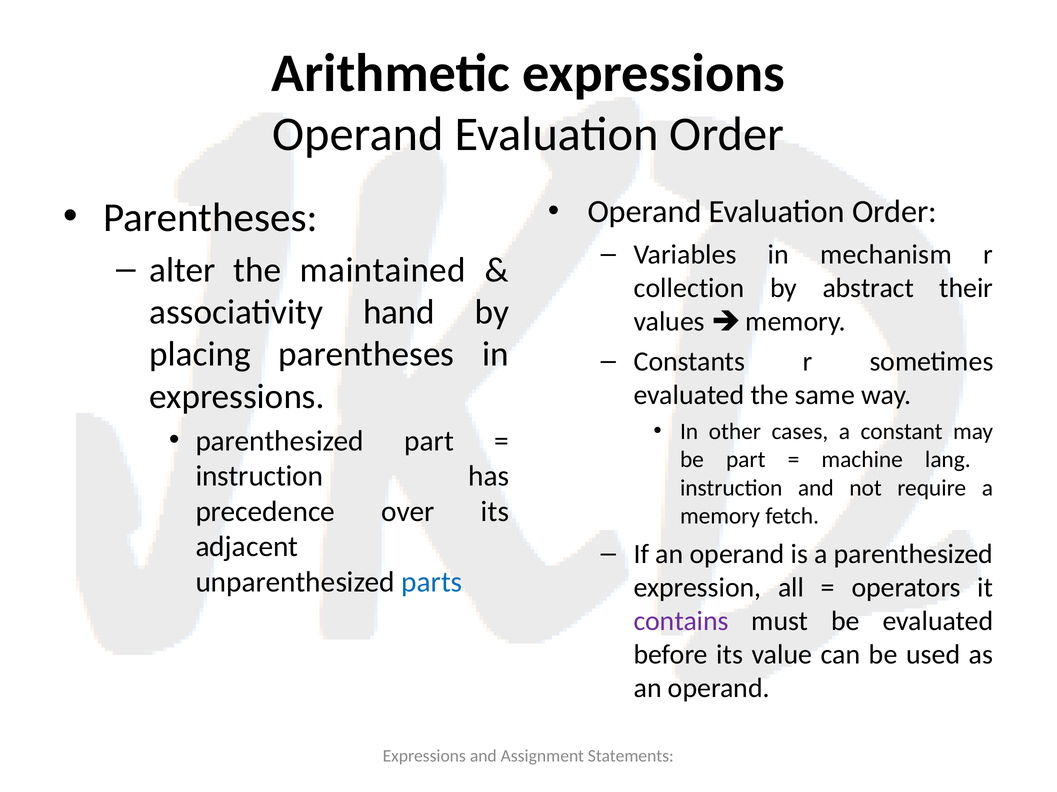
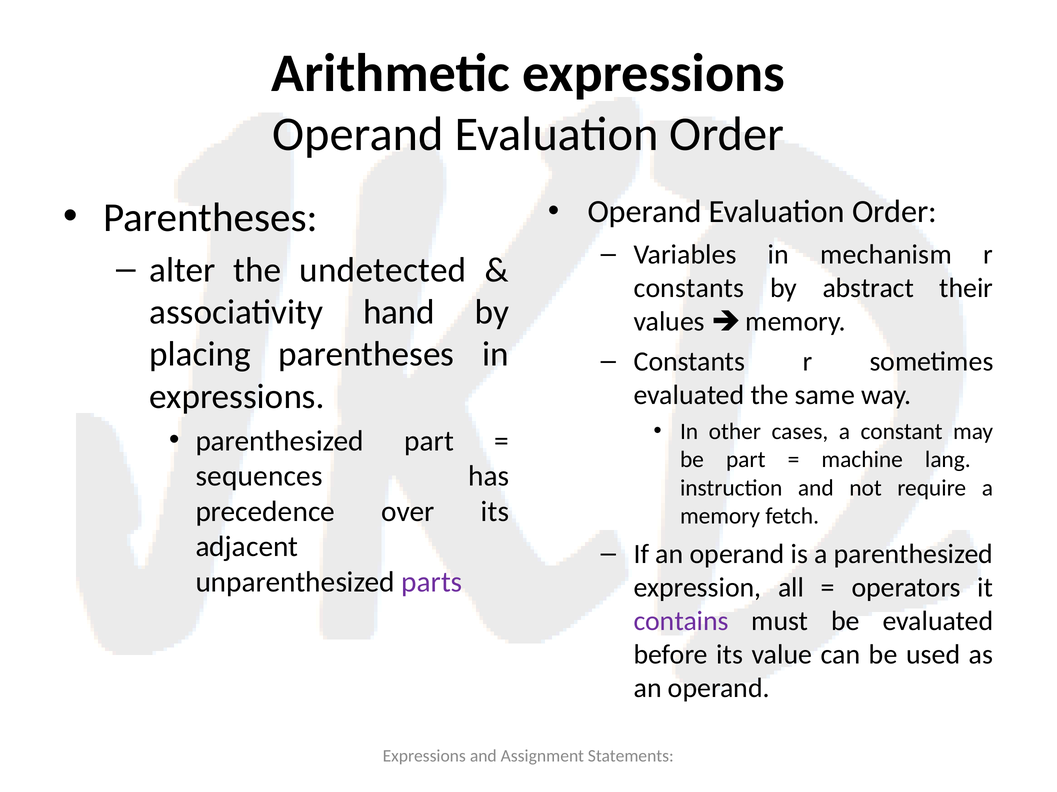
maintained: maintained -> undetected
collection at (689, 288): collection -> constants
instruction at (259, 477): instruction -> sequences
parts colour: blue -> purple
